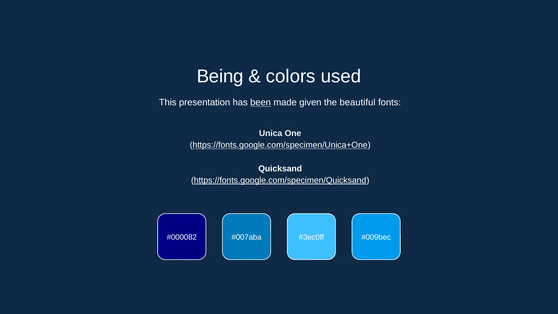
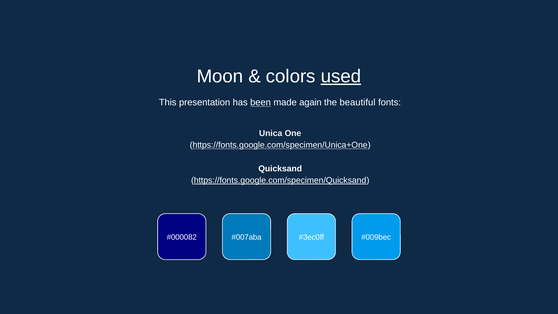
Being: Being -> Moon
used underline: none -> present
given: given -> again
